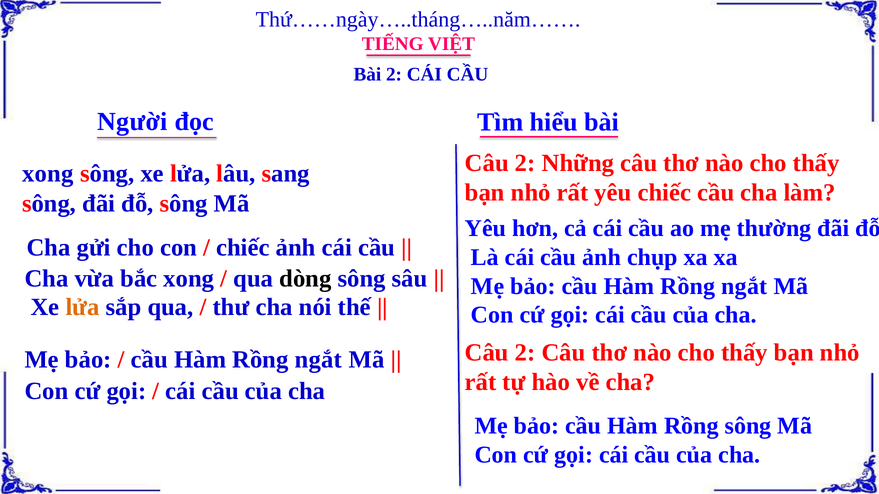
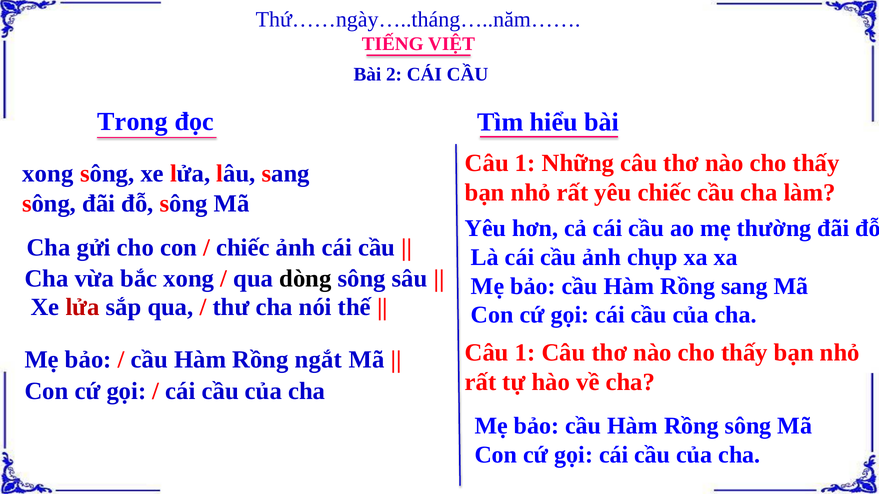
Người: Người -> Trong
2 at (525, 163): 2 -> 1
ngắt at (744, 286): ngắt -> sang
lửa at (83, 307) colour: orange -> red
2 at (525, 352): 2 -> 1
